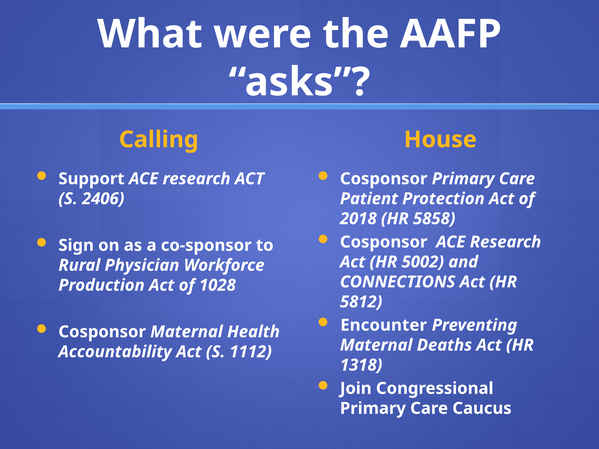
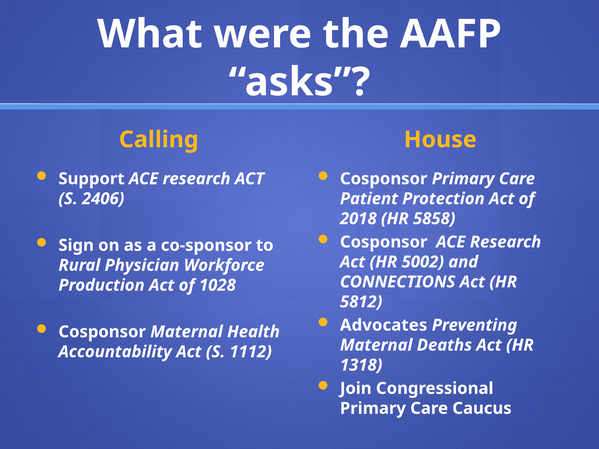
Encounter: Encounter -> Advocates
